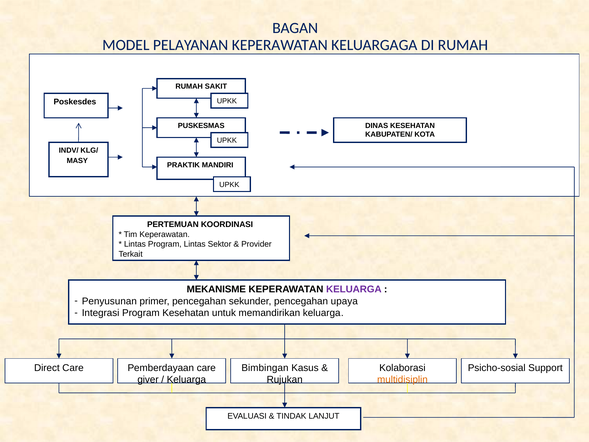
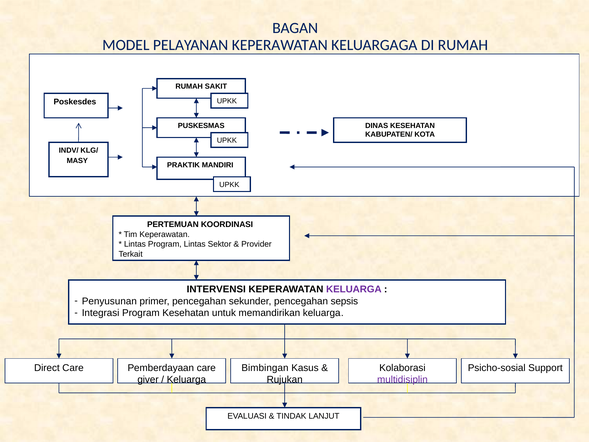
MEKANISME: MEKANISME -> INTERVENSI
upaya: upaya -> sepsis
multidisiplin colour: orange -> purple
